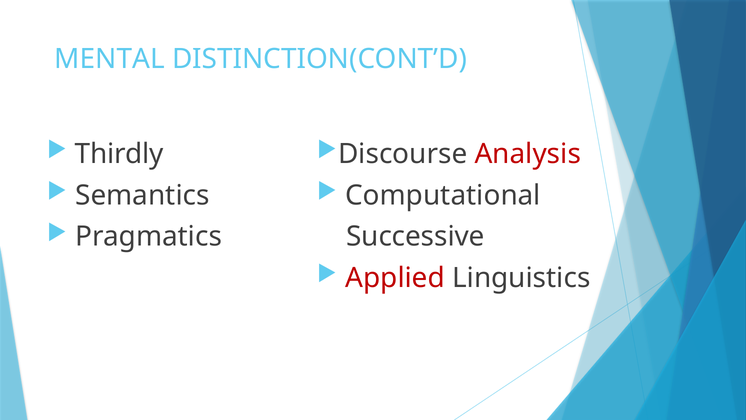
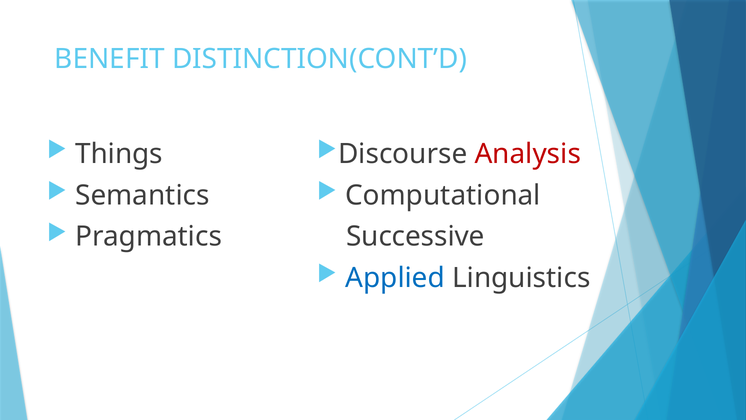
MENTAL: MENTAL -> BENEFIT
Thirdly: Thirdly -> Things
Applied colour: red -> blue
